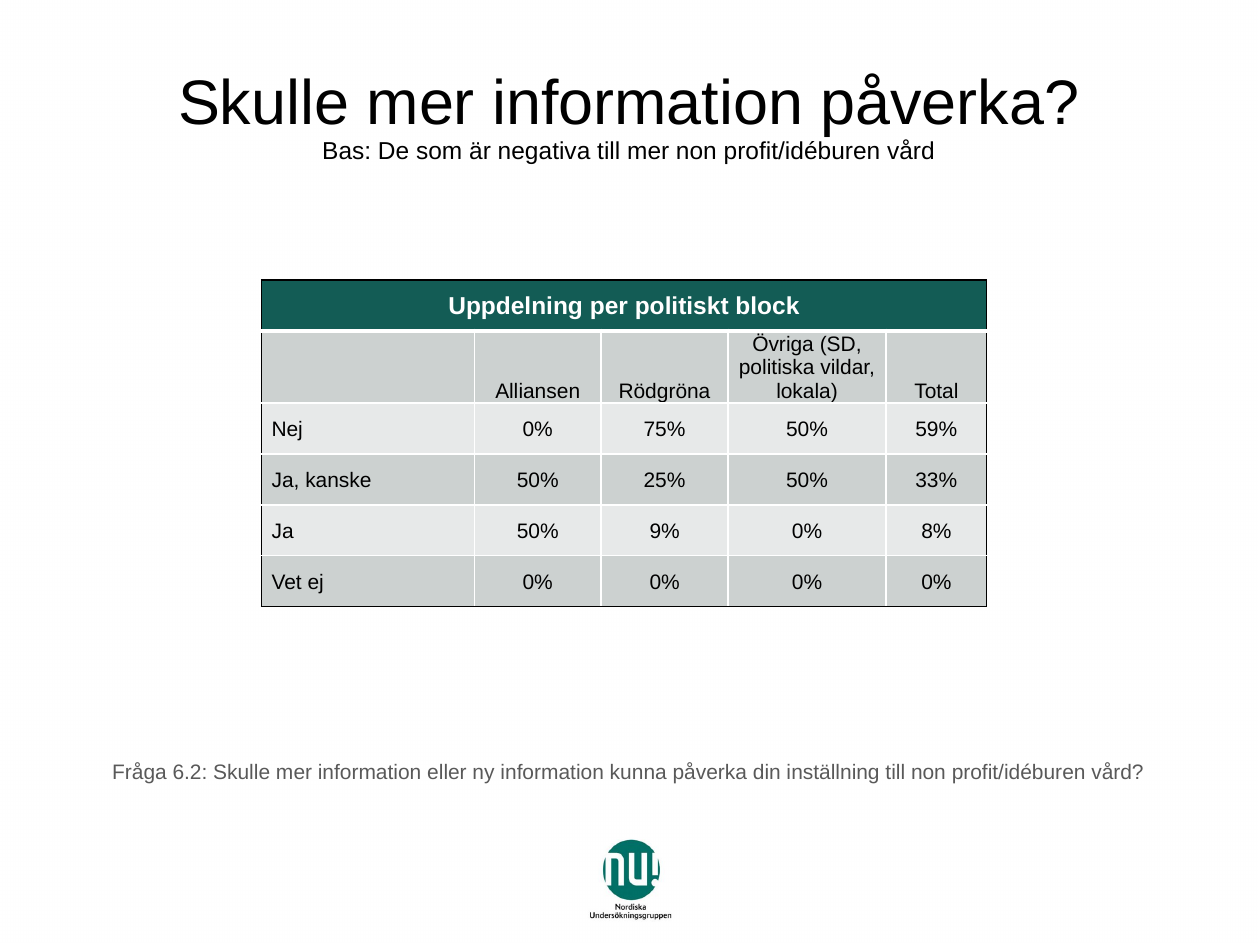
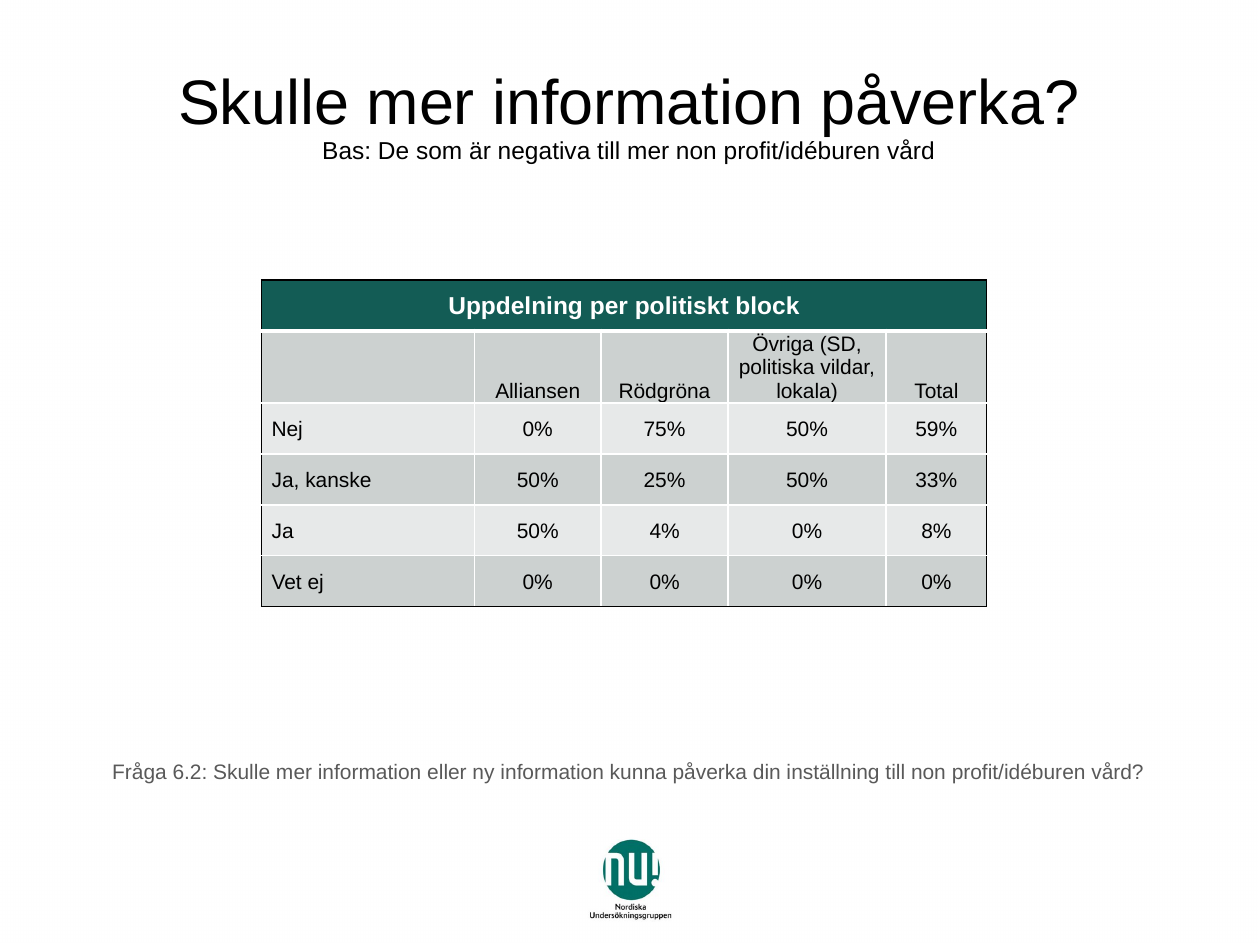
9%: 9% -> 4%
